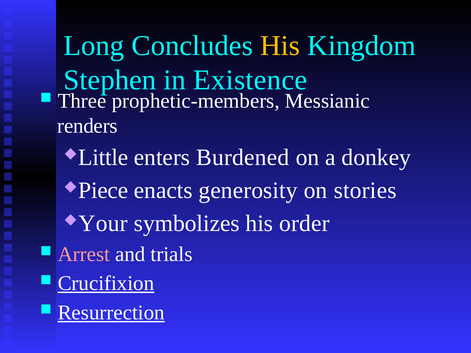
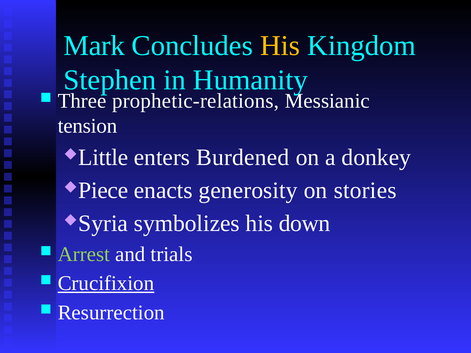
Long: Long -> Mark
Existence: Existence -> Humanity
prophetic-members: prophetic-members -> prophetic-relations
renders: renders -> tension
Your: Your -> Syria
order: order -> down
Arrest colour: pink -> light green
Resurrection underline: present -> none
